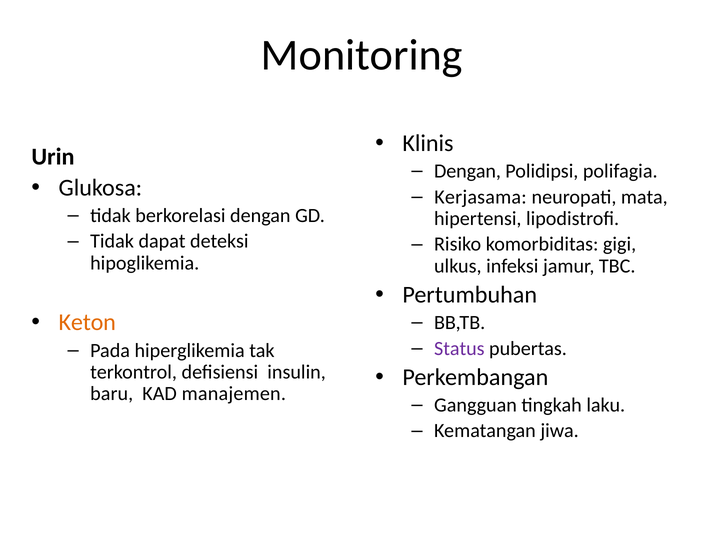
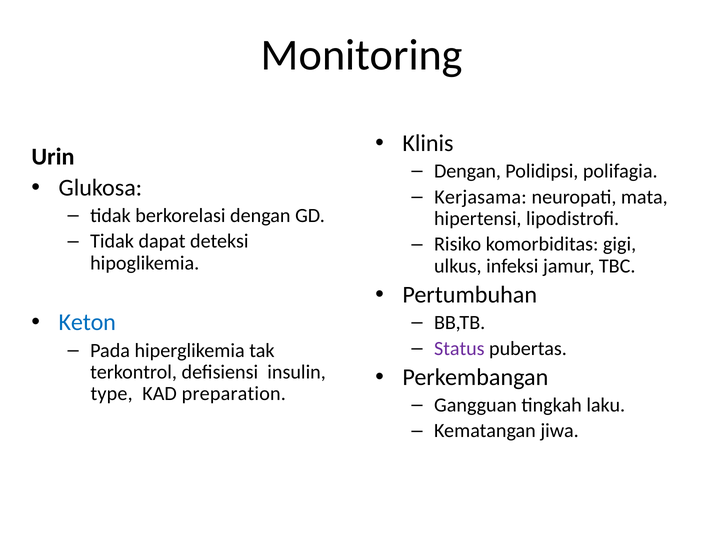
Keton colour: orange -> blue
baru: baru -> type
manajemen: manajemen -> preparation
